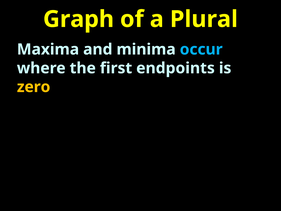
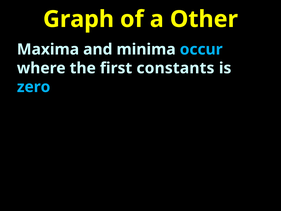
Plural: Plural -> Other
endpoints: endpoints -> constants
zero colour: yellow -> light blue
